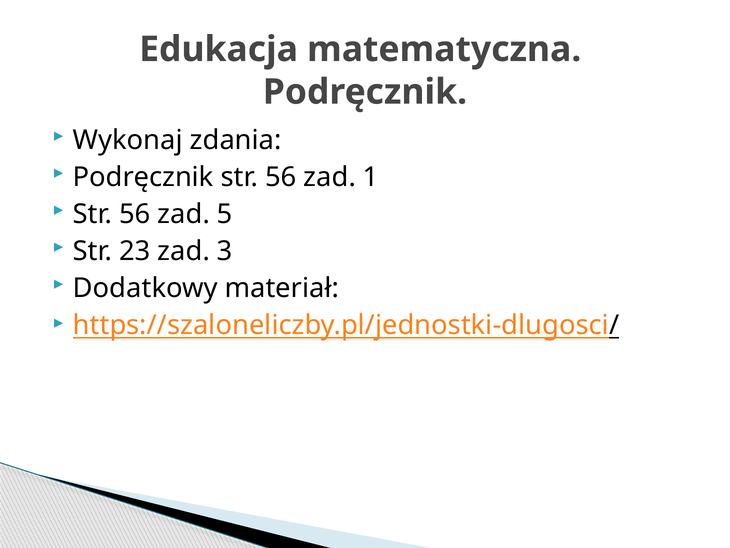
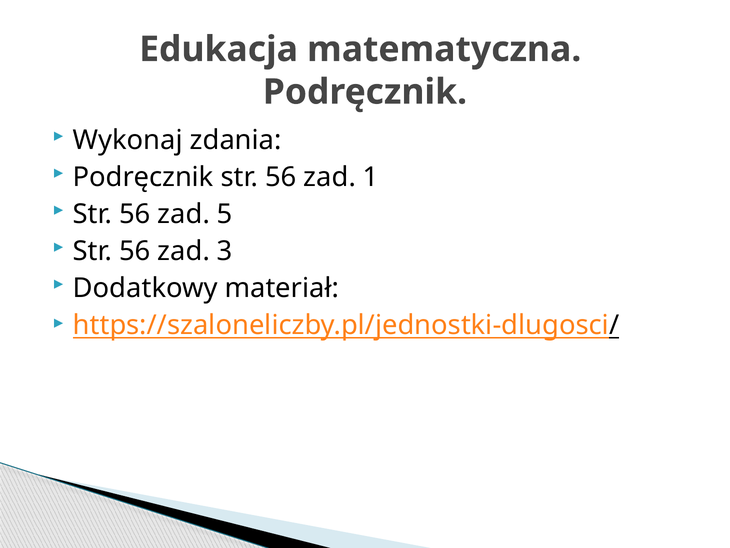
23 at (135, 251): 23 -> 56
